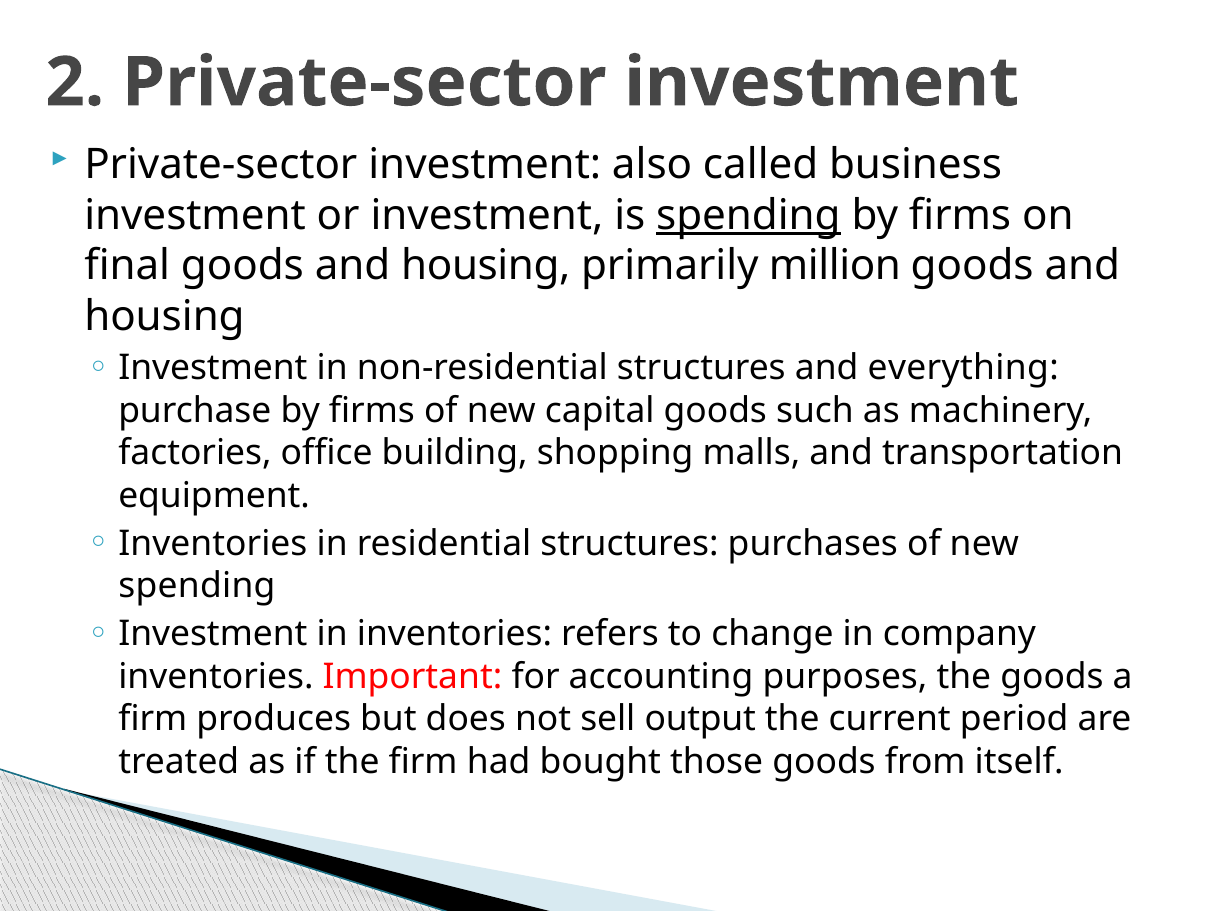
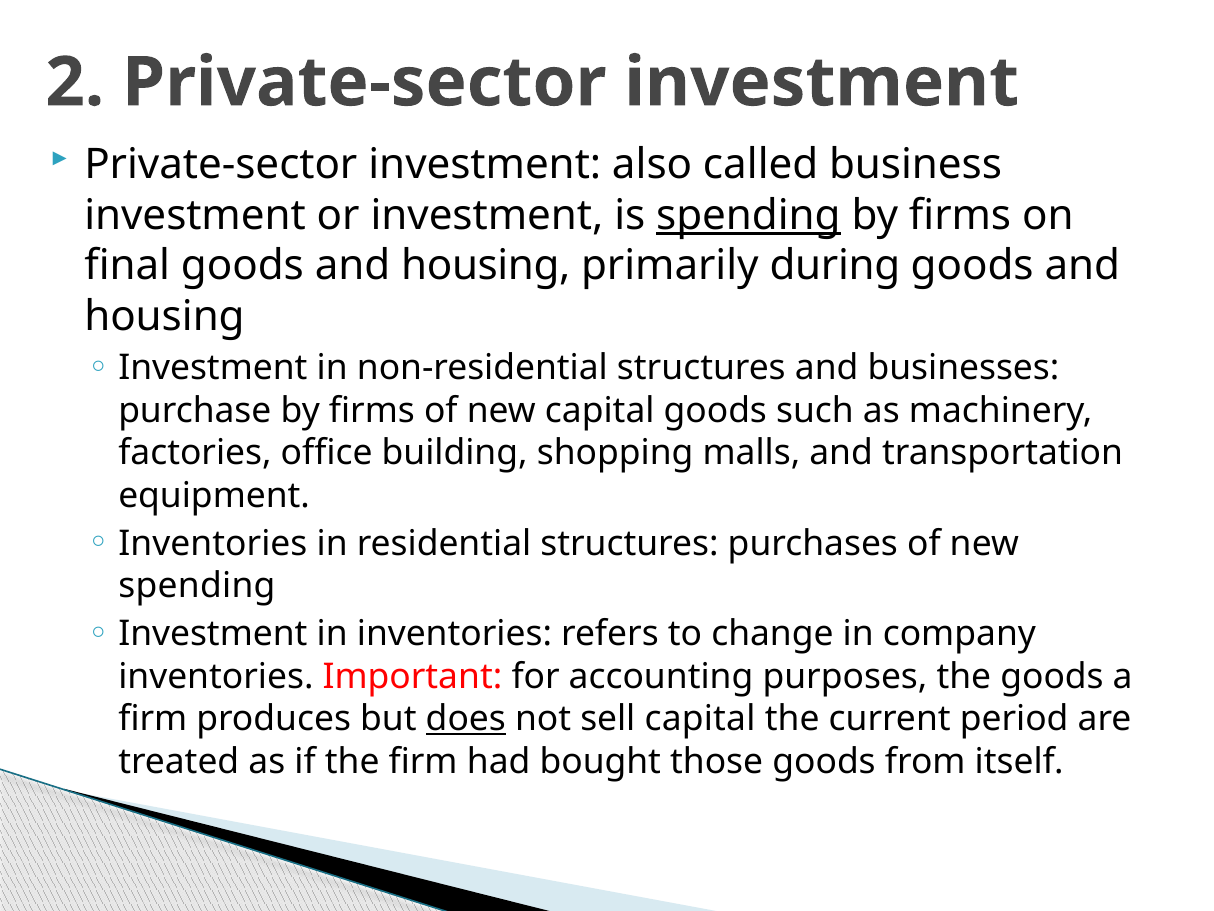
million: million -> during
everything: everything -> businesses
does underline: none -> present
sell output: output -> capital
